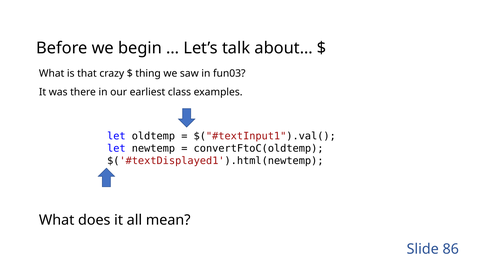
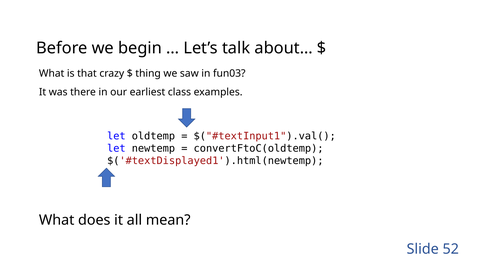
86: 86 -> 52
